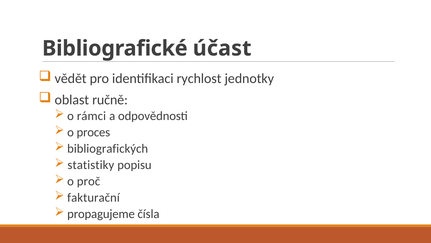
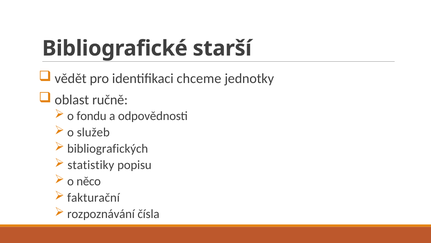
účast: účast -> starší
rychlost: rychlost -> chceme
rámci: rámci -> fondu
proces: proces -> služeb
proč: proč -> něco
propagujeme: propagujeme -> rozpoznávání
